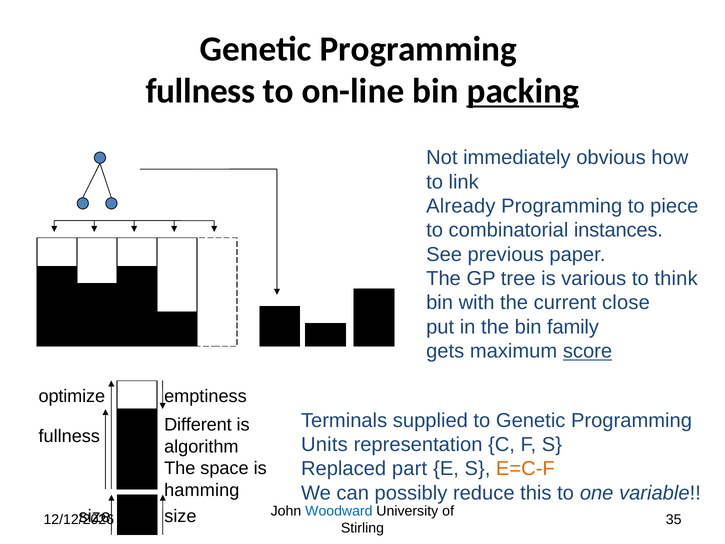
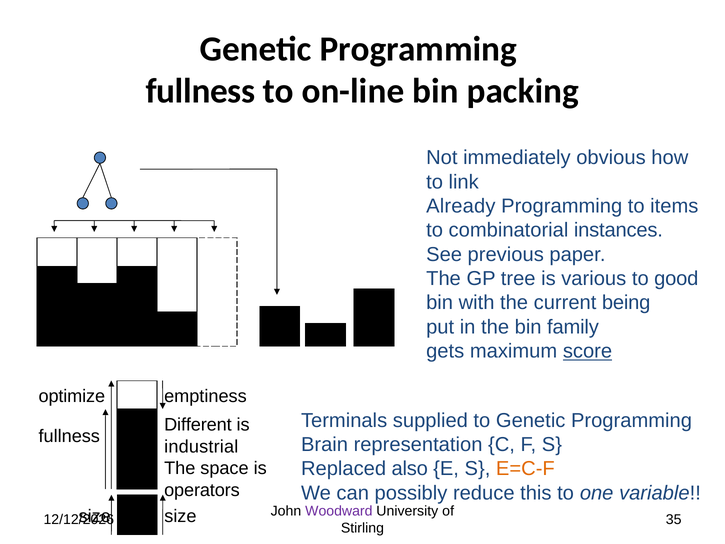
packing underline: present -> none
piece: piece -> items
think: think -> good
close: close -> being
Units: Units -> Brain
algorithm: algorithm -> industrial
part: part -> also
hamming: hamming -> operators
Woodward colour: blue -> purple
